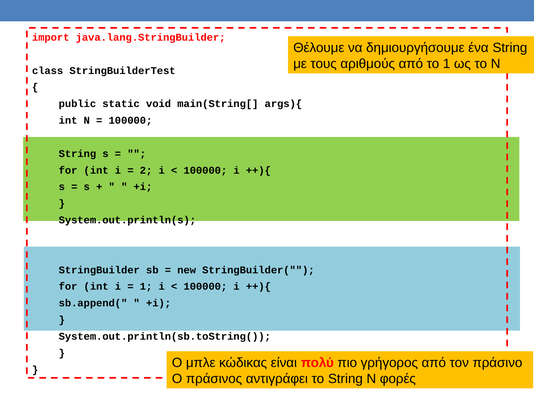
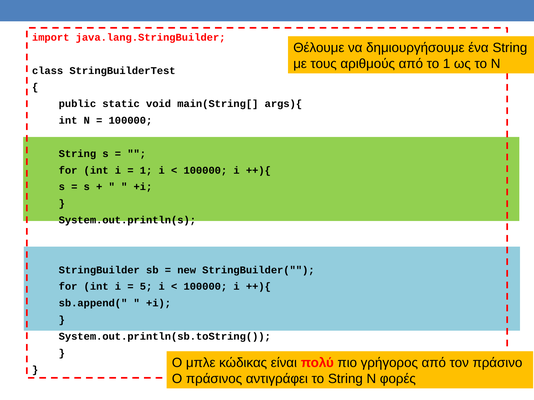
2 at (146, 171): 2 -> 1
1 at (146, 287): 1 -> 5
